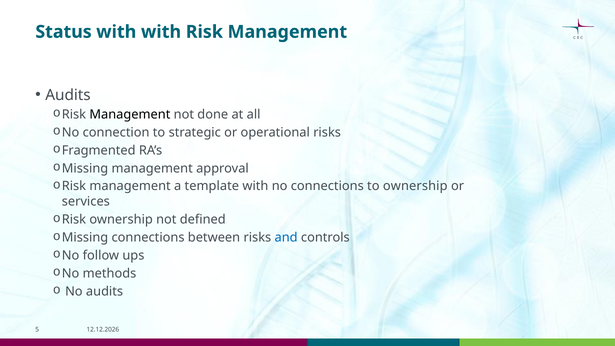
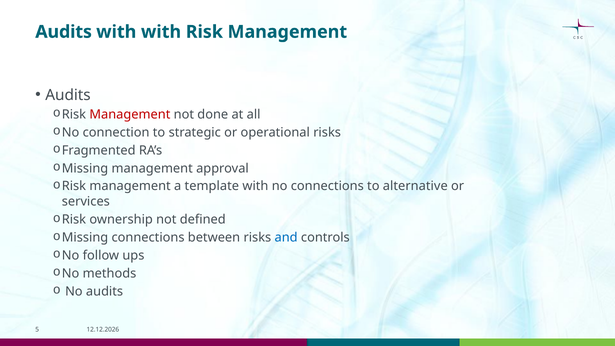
Status at (64, 32): Status -> Audits
Management at (130, 114) colour: black -> red
to ownership: ownership -> alternative
